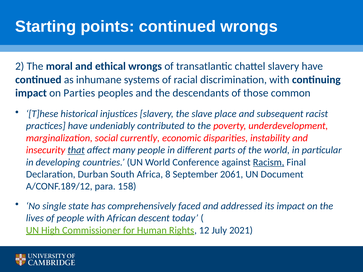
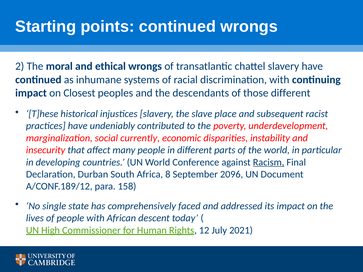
Parties: Parties -> Closest
those common: common -> different
that underline: present -> none
2061: 2061 -> 2096
